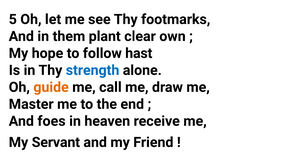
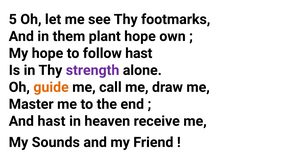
plant clear: clear -> hope
strength colour: blue -> purple
And foes: foes -> hast
Servant: Servant -> Sounds
